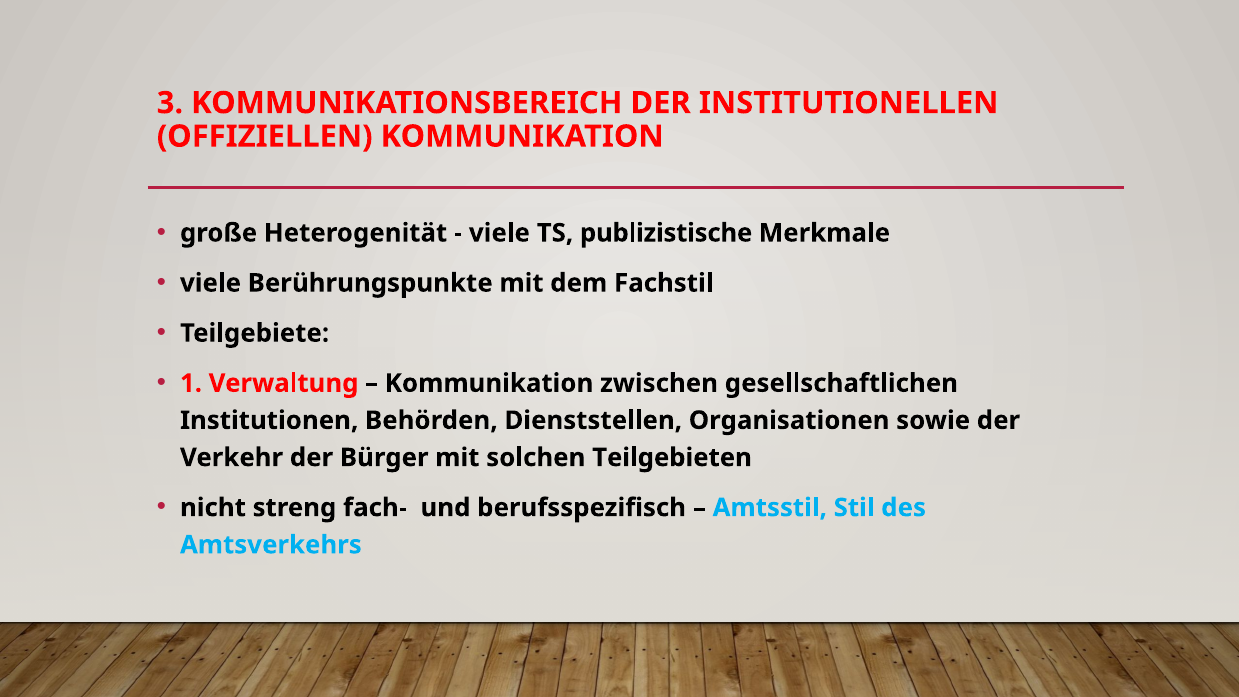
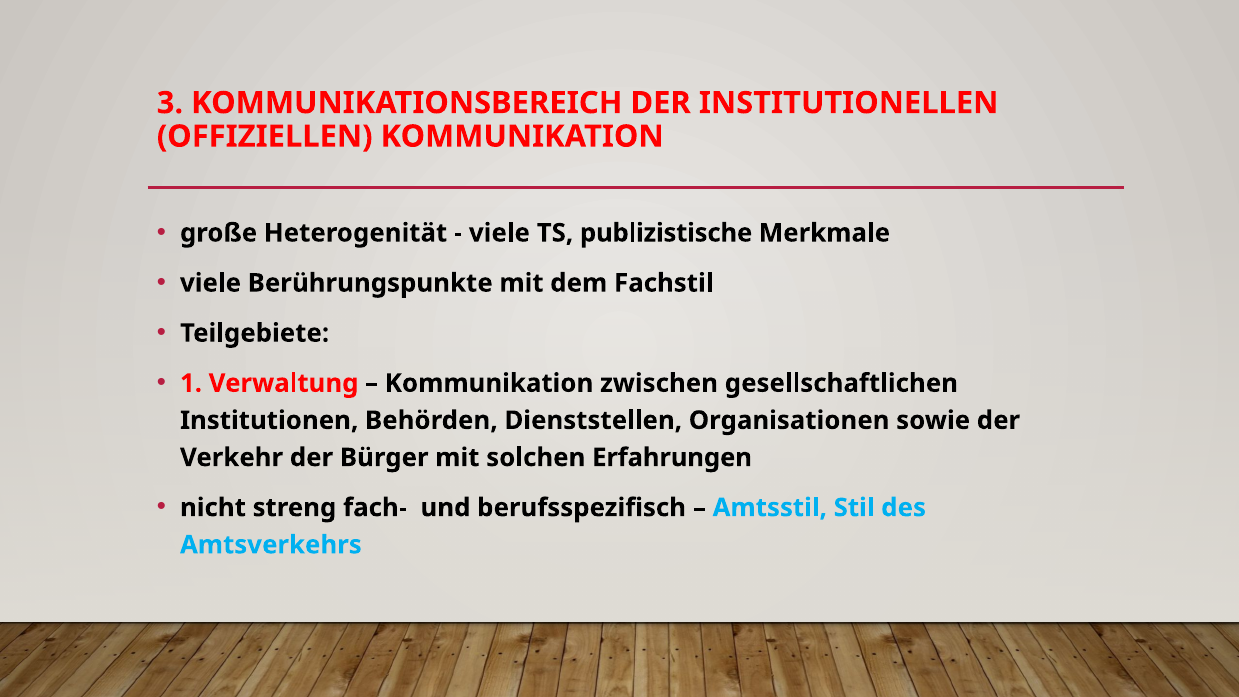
Teilgebieten: Teilgebieten -> Erfahrungen
